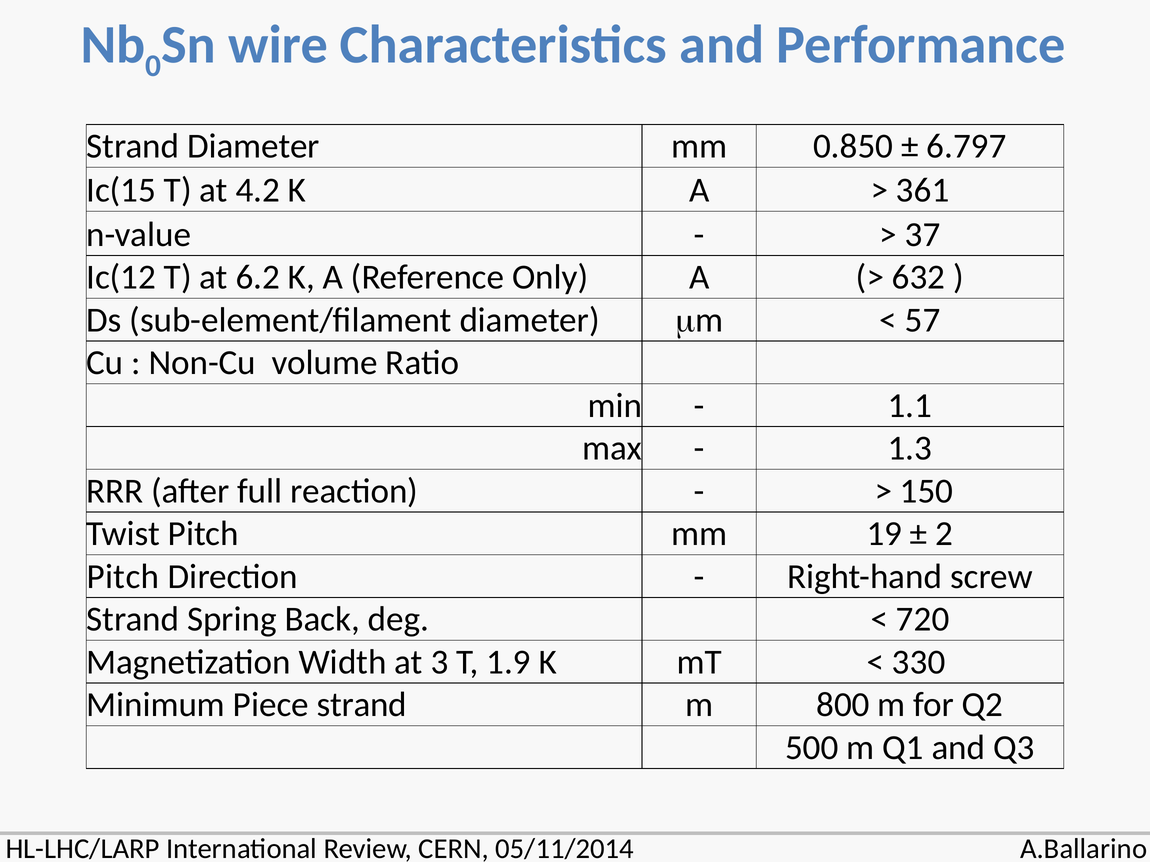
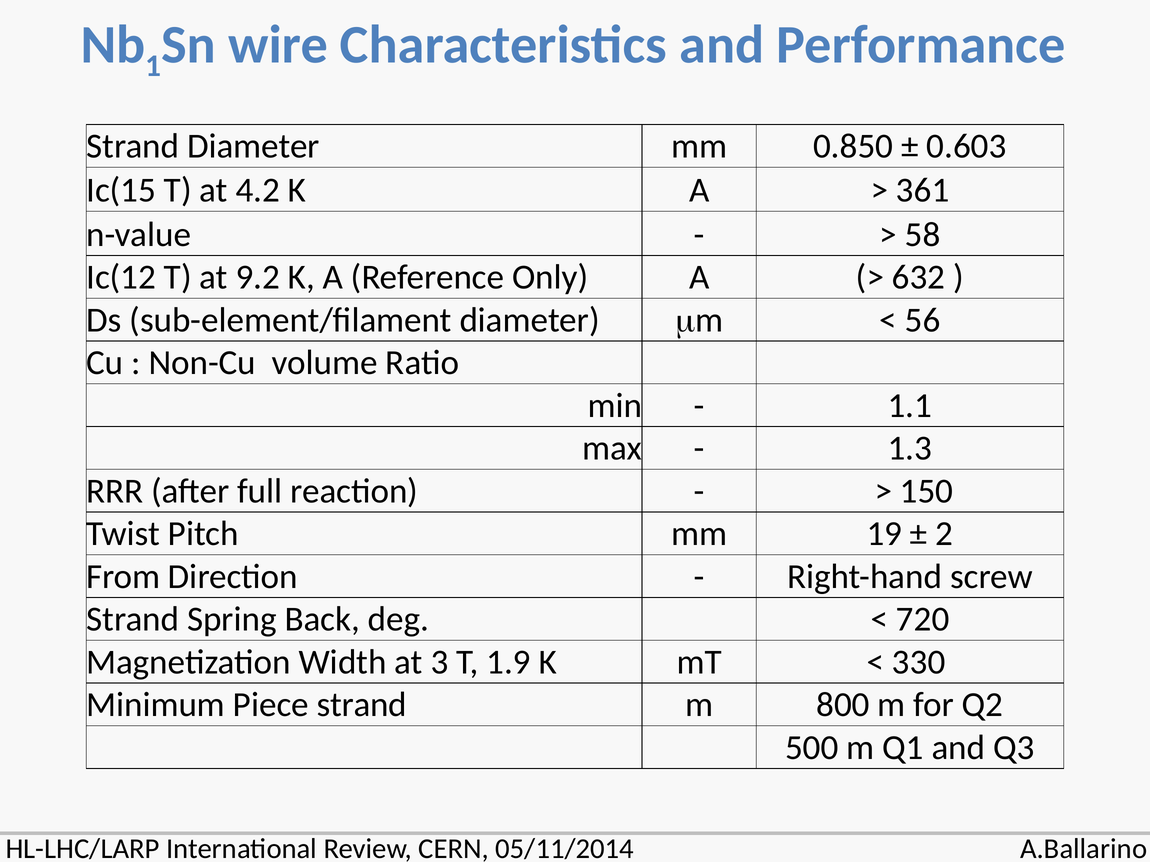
0: 0 -> 1
6.797: 6.797 -> 0.603
37: 37 -> 58
6.2: 6.2 -> 9.2
57: 57 -> 56
Pitch at (123, 577): Pitch -> From
